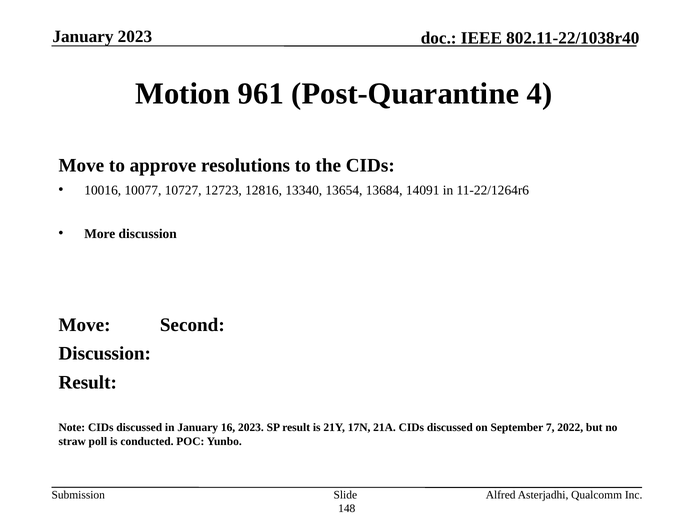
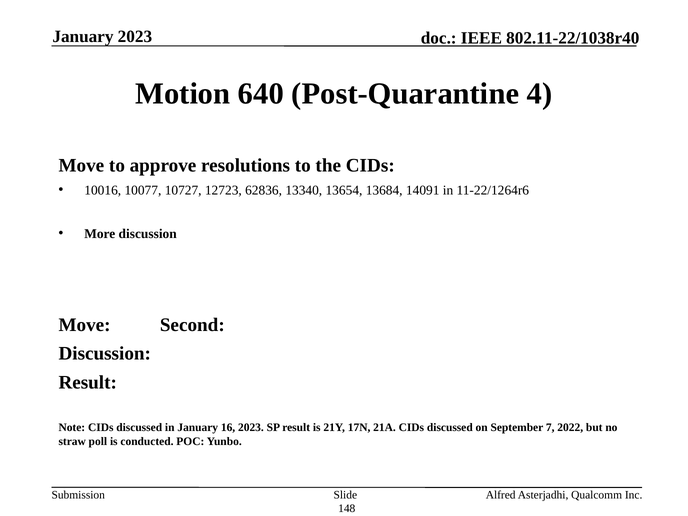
961: 961 -> 640
12816: 12816 -> 62836
